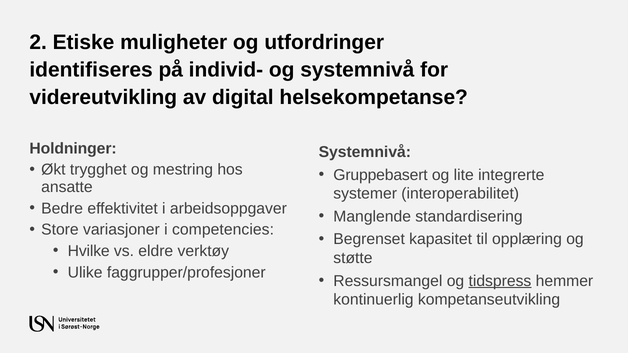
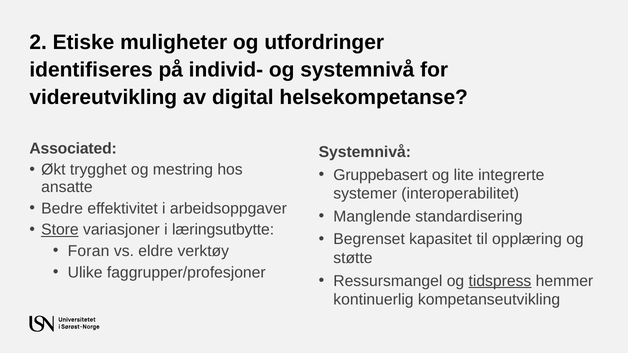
Holdninger: Holdninger -> Associated
Store underline: none -> present
competencies: competencies -> læringsutbytte
Hvilke: Hvilke -> Foran
